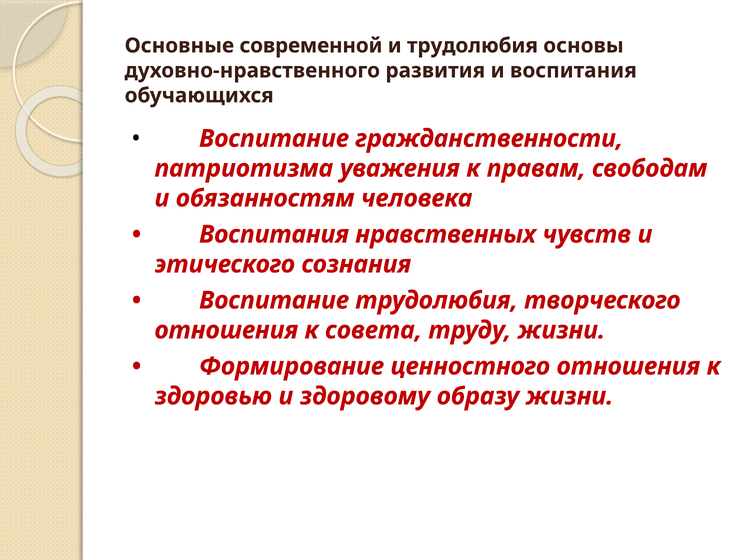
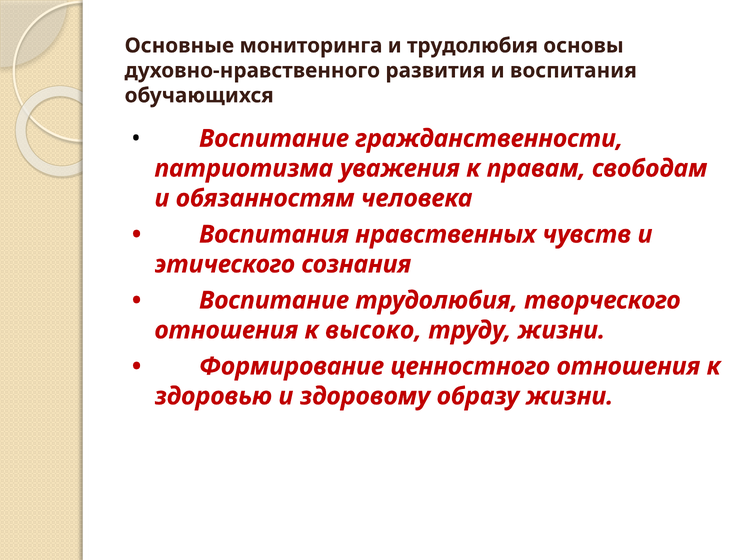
современной: современной -> мониторинга
совета: совета -> высоко
